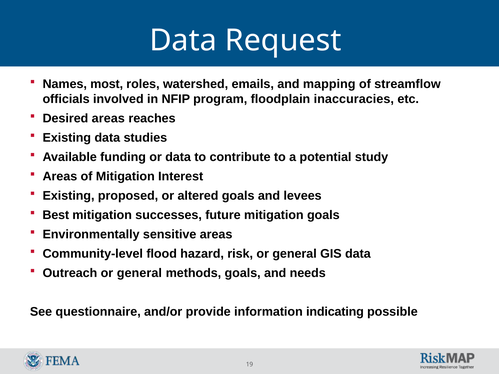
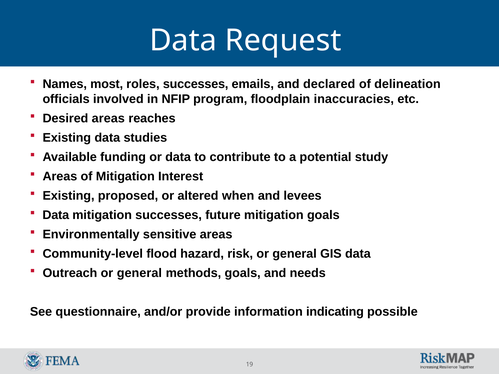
roles watershed: watershed -> successes
mapping: mapping -> declared
streamflow: streamflow -> delineation
altered goals: goals -> when
Best at (56, 215): Best -> Data
